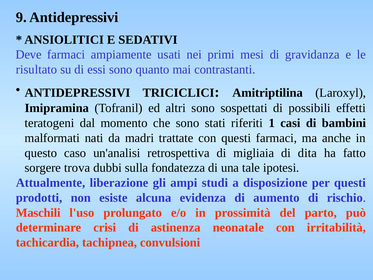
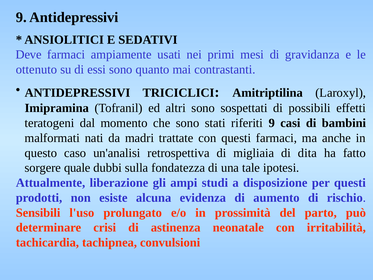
risultato: risultato -> ottenuto
riferiti 1: 1 -> 9
trova: trova -> quale
Maschili: Maschili -> Sensibili
